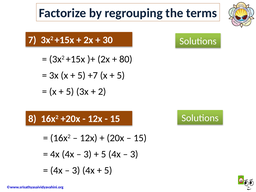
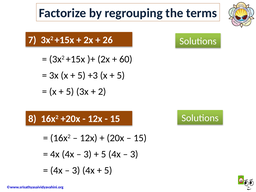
30: 30 -> 26
80: 80 -> 60
+7: +7 -> +3
